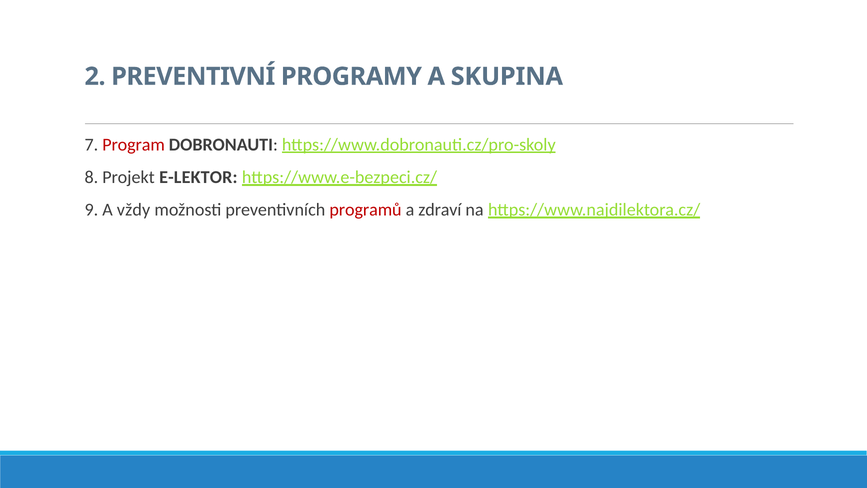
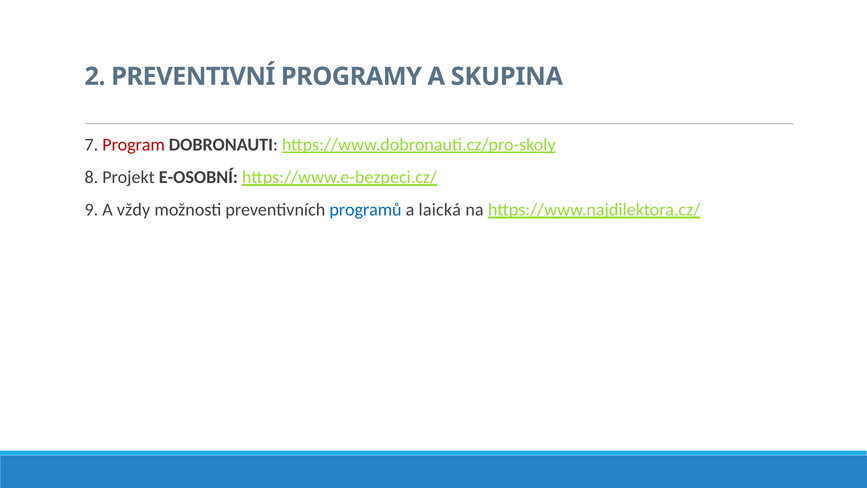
E-LEKTOR: E-LEKTOR -> E-OSOBNÍ
programů colour: red -> blue
zdraví: zdraví -> laická
